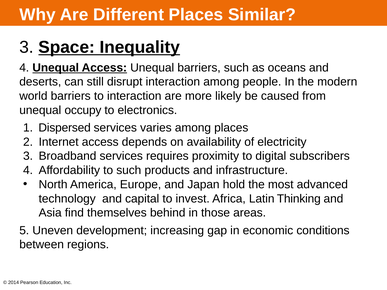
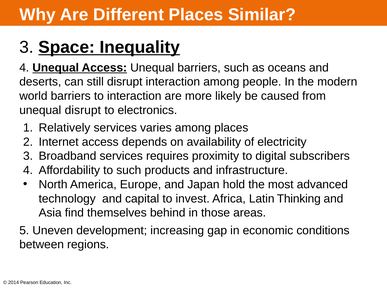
unequal occupy: occupy -> disrupt
Dispersed: Dispersed -> Relatively
